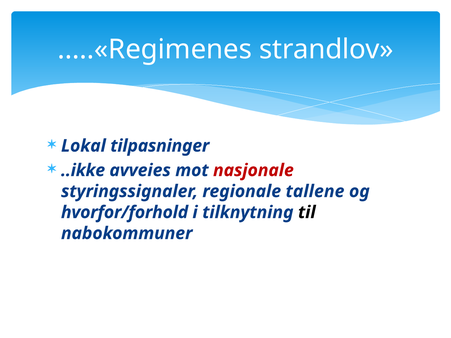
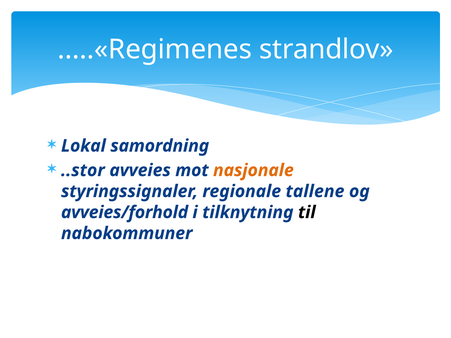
tilpasninger: tilpasninger -> samordning
..ikke: ..ikke -> ..stor
nasjonale colour: red -> orange
hvorfor/forhold: hvorfor/forhold -> avveies/forhold
